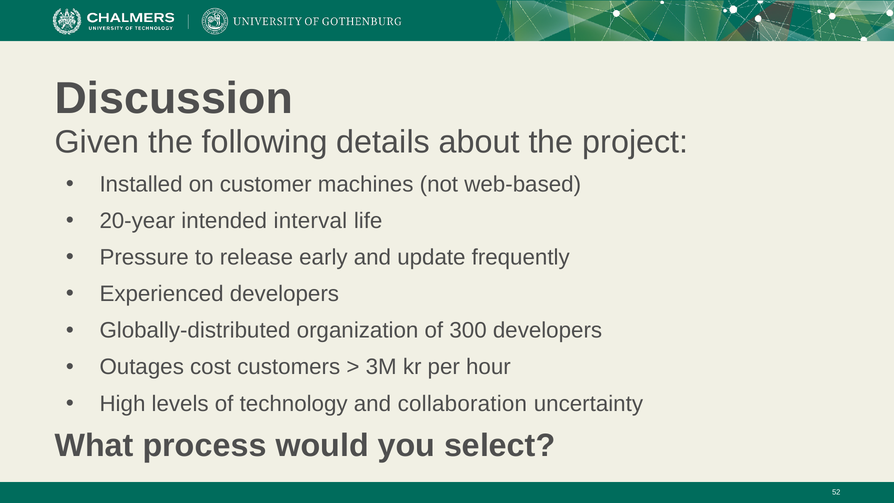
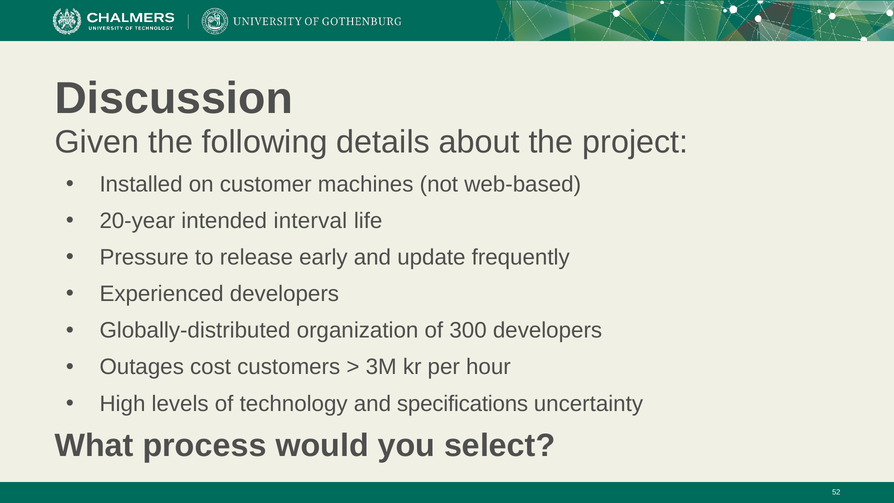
collaboration: collaboration -> specifications
